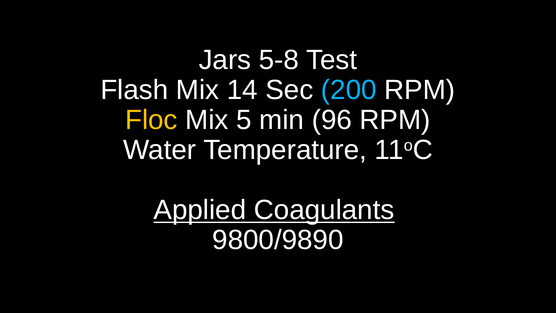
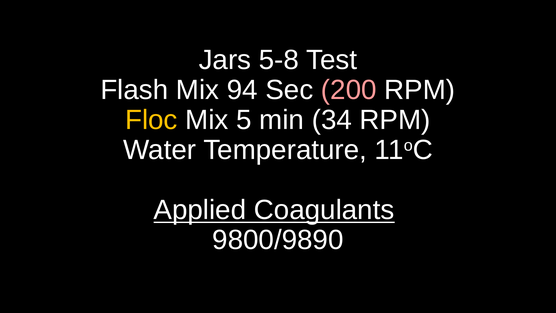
14: 14 -> 94
200 colour: light blue -> pink
96: 96 -> 34
